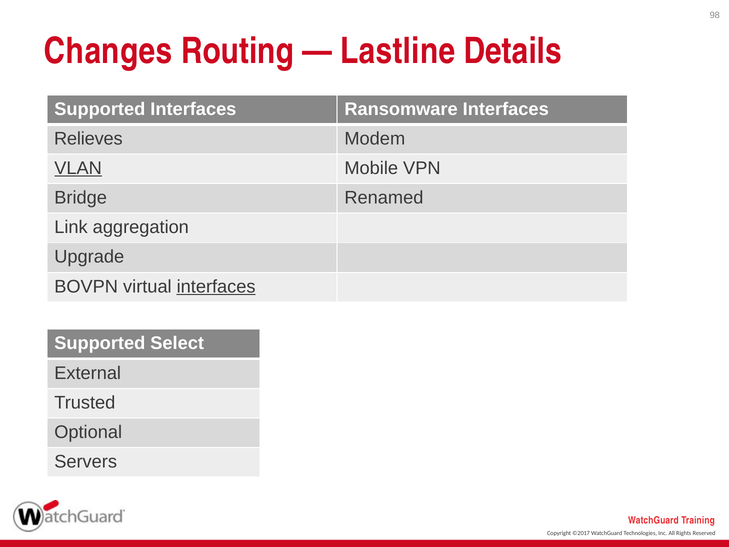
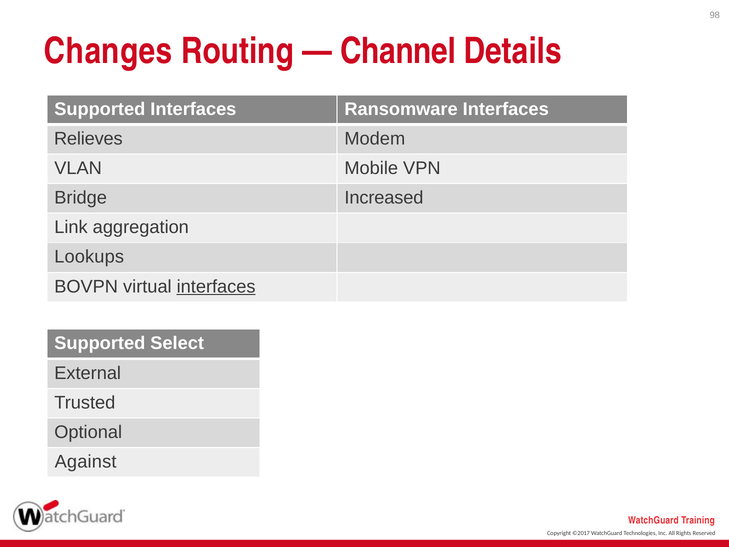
Lastline: Lastline -> Channel
VLAN underline: present -> none
Renamed: Renamed -> Increased
Upgrade: Upgrade -> Lookups
Servers: Servers -> Against
